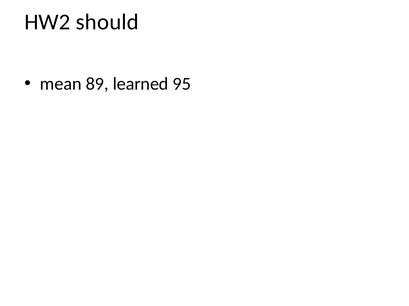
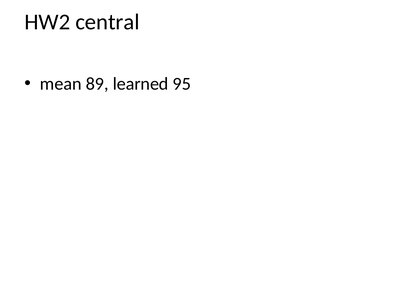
should: should -> central
